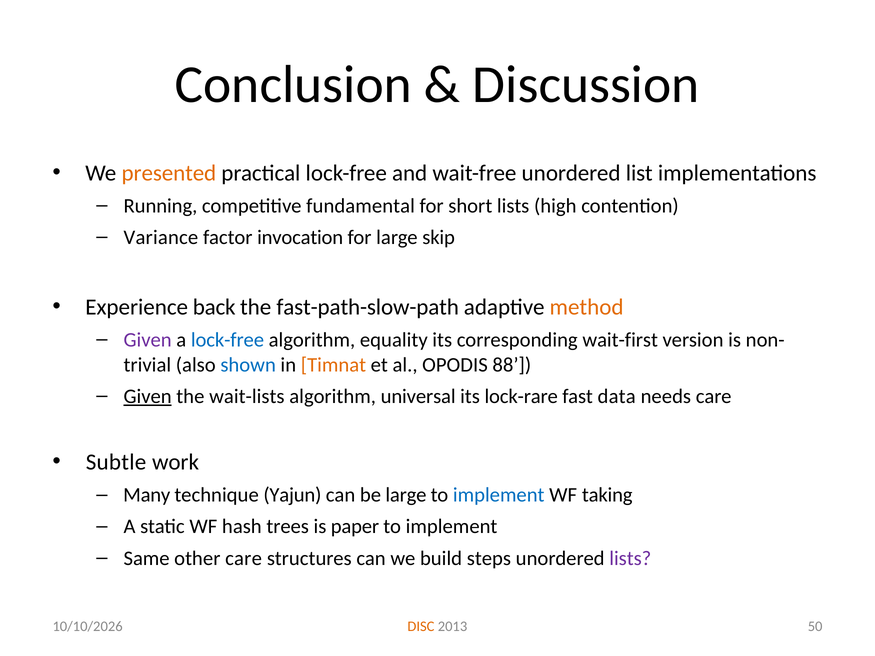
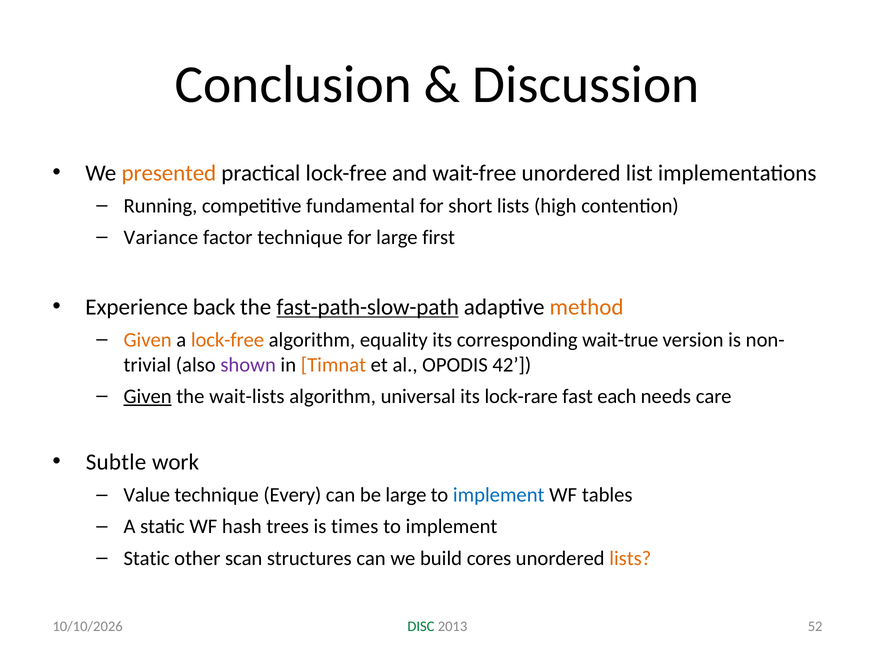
factor invocation: invocation -> technique
skip: skip -> first
fast-path-slow-path underline: none -> present
Given at (148, 340) colour: purple -> orange
lock-free at (227, 340) colour: blue -> orange
wait-first: wait-first -> wait-true
shown colour: blue -> purple
88: 88 -> 42
data: data -> each
Many: Many -> Value
Yajun: Yajun -> Every
taking: taking -> tables
paper: paper -> times
Same at (147, 558): Same -> Static
other care: care -> scan
steps: steps -> cores
lists at (630, 558) colour: purple -> orange
DISC colour: orange -> green
50: 50 -> 52
